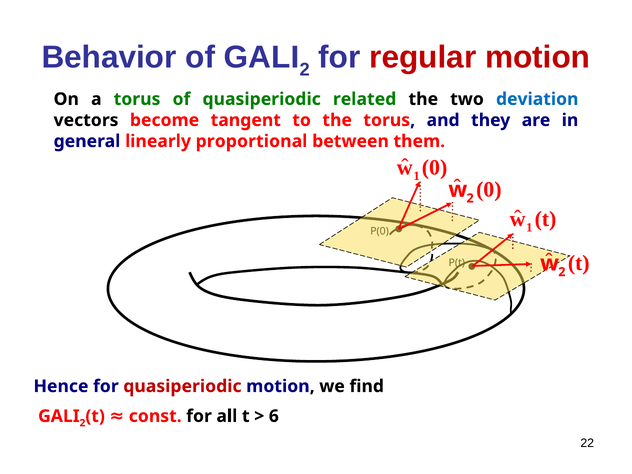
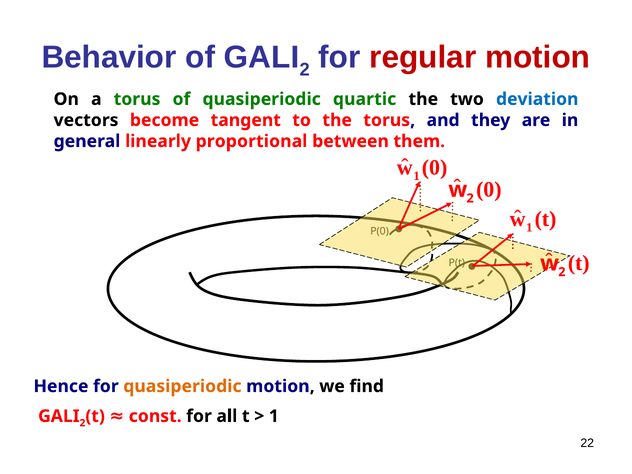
related: related -> quartic
quasiperiodic at (182, 386) colour: red -> orange
6 at (274, 416): 6 -> 1
